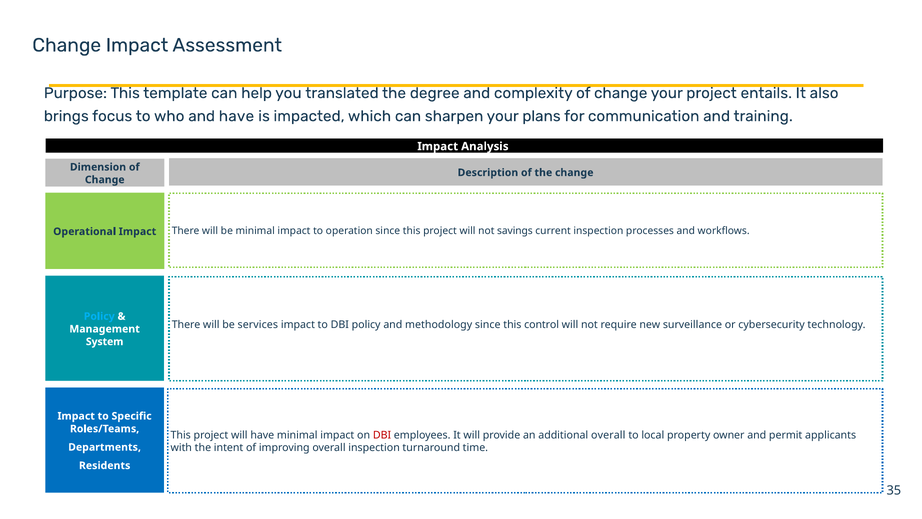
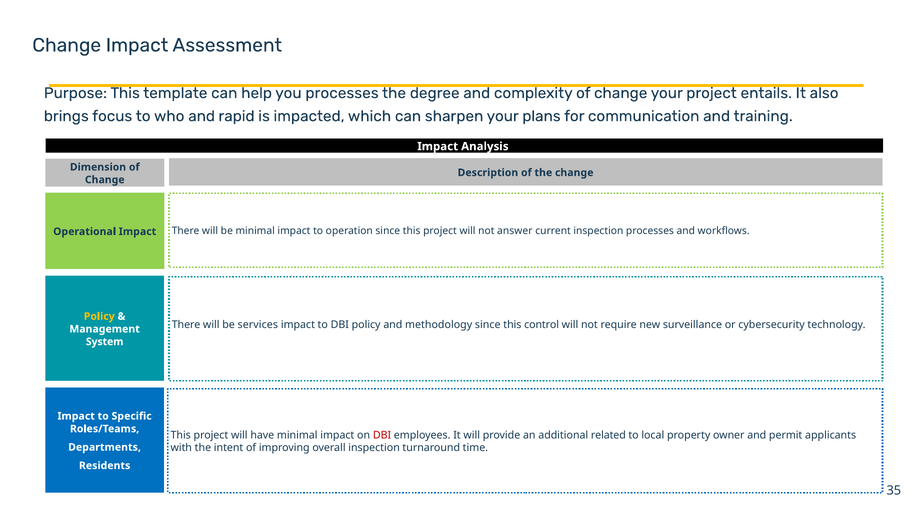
you translated: translated -> processes
and have: have -> rapid
savings: savings -> answer
Policy at (99, 316) colour: light blue -> yellow
additional overall: overall -> related
